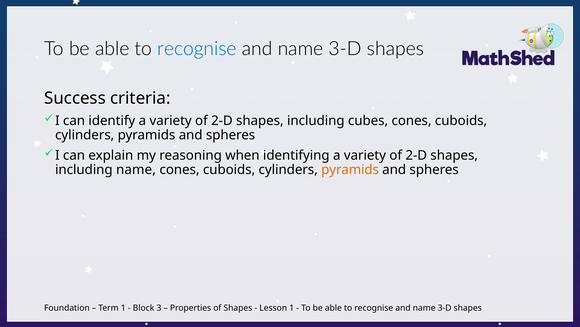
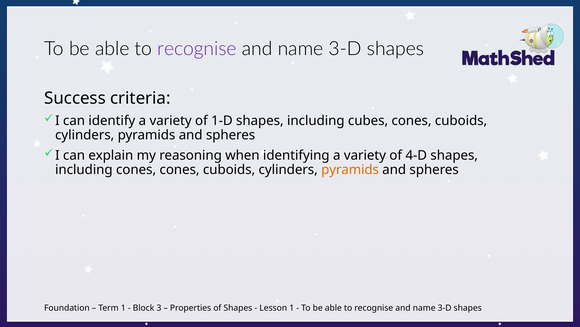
recognise at (197, 49) colour: blue -> purple
2-D at (222, 120): 2-D -> 1-D
2-D at (416, 155): 2-D -> 4-D
including name: name -> cones
